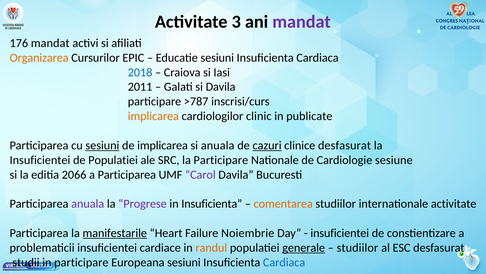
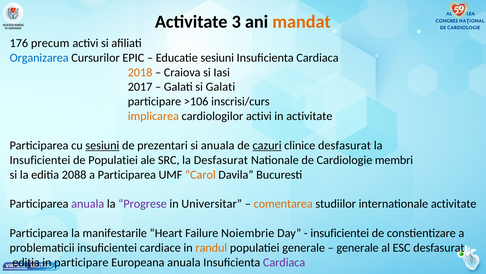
mandat at (302, 22) colour: purple -> orange
176 mandat: mandat -> precum
Organizarea colour: orange -> blue
2018 colour: blue -> orange
2011: 2011 -> 2017
si Davila: Davila -> Galati
>787: >787 -> >106
cardiologilor clinic: clinic -> activi
in publicate: publicate -> activitate
de implicarea: implicarea -> prezentari
la Participare: Participare -> Desfasurat
sesiune: sesiune -> membri
2066: 2066 -> 2088
Carol colour: purple -> orange
in Insuficienta: Insuficienta -> Universitar
manifestarile underline: present -> none
generale at (304, 247) underline: present -> none
studiilor at (357, 247): studiilor -> generale
studii at (26, 262): studii -> editia
Europeana sesiuni: sesiuni -> anuala
Cardiaca at (284, 262) colour: blue -> purple
